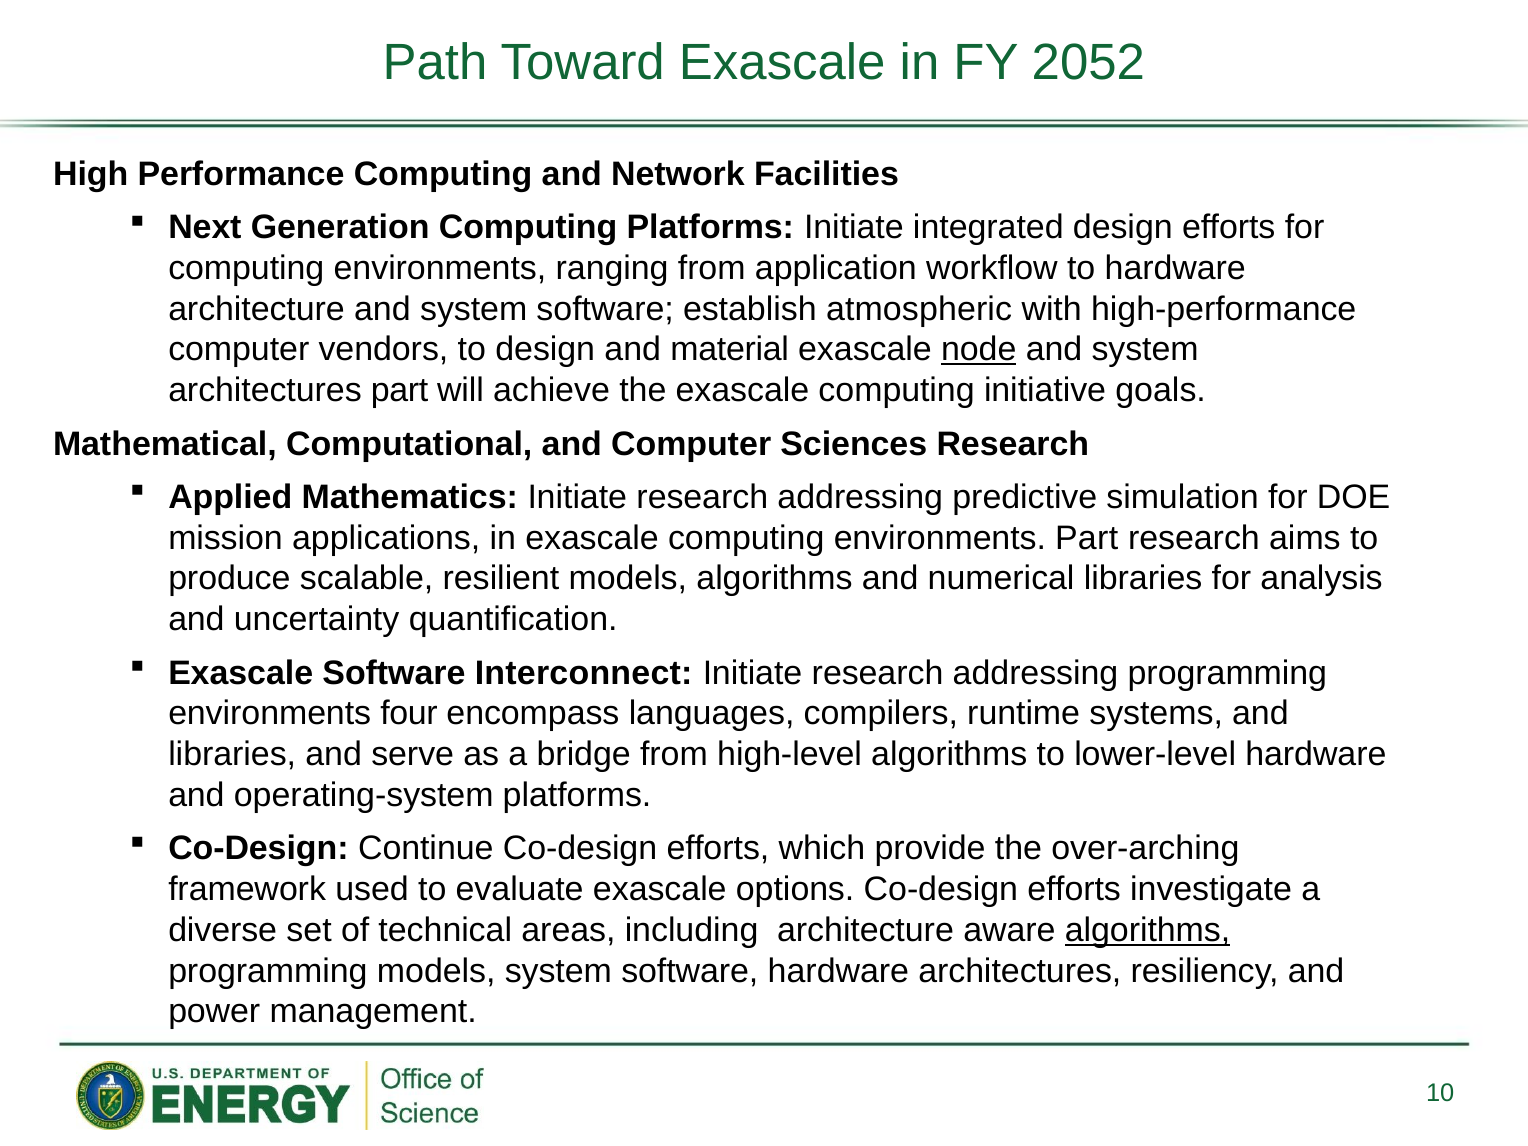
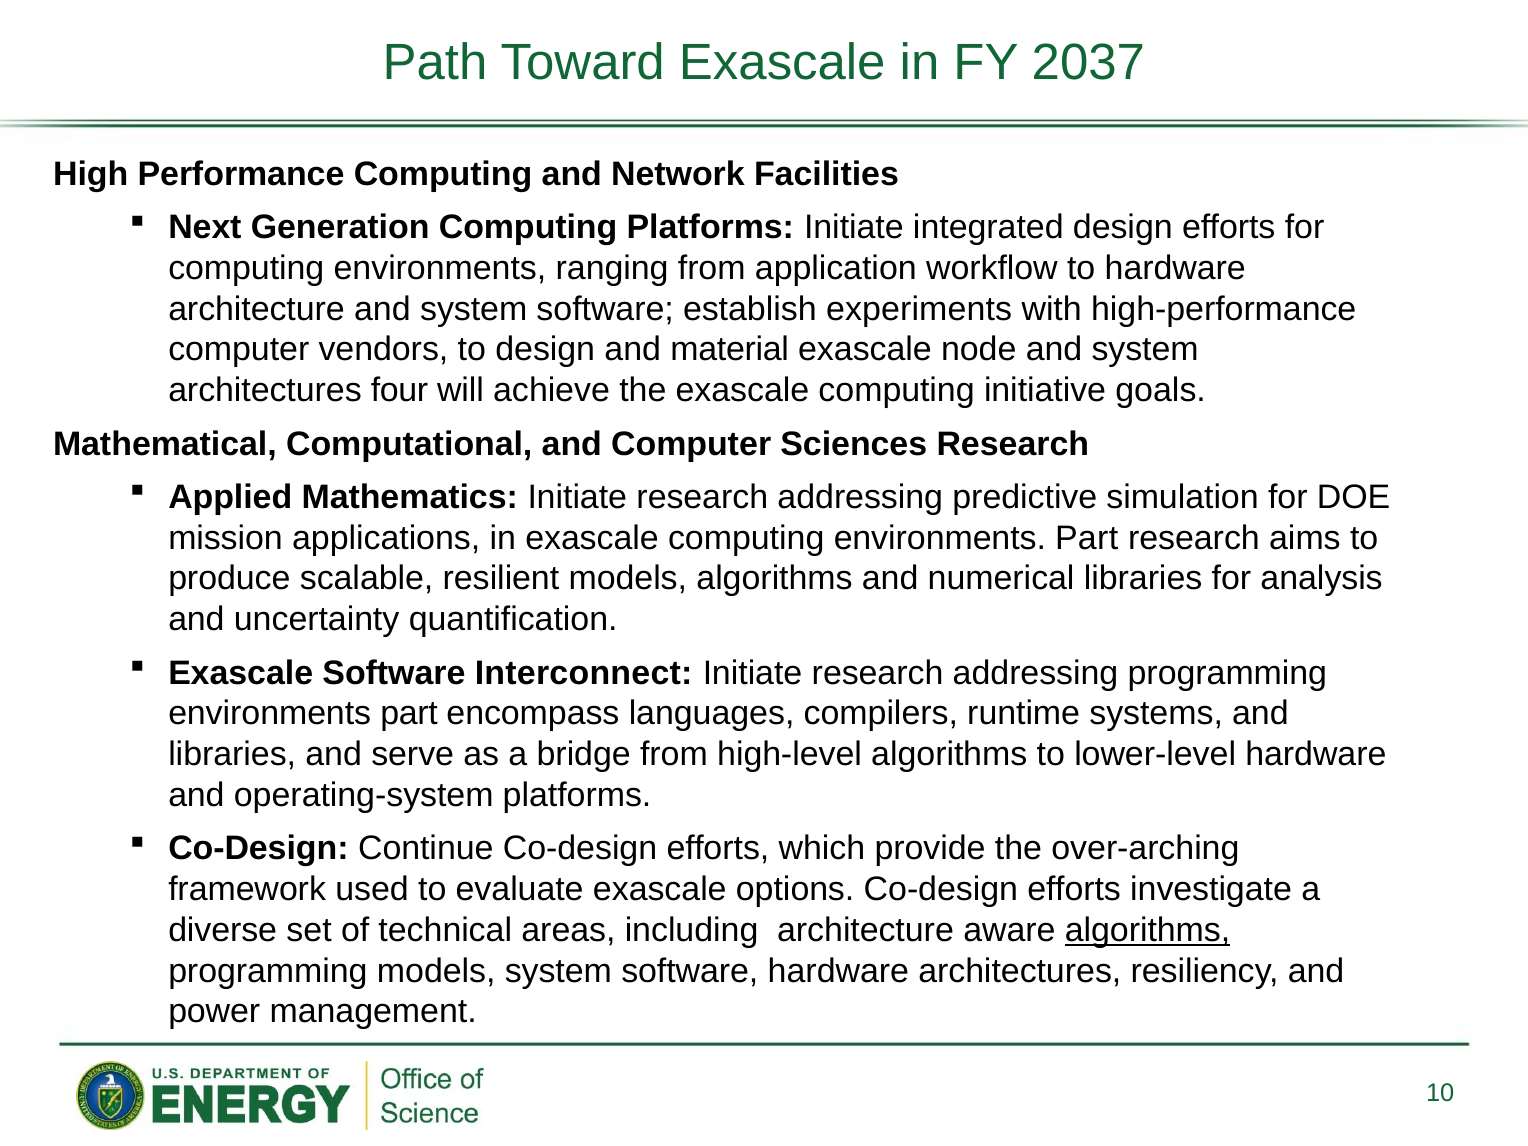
2052: 2052 -> 2037
atmospheric: atmospheric -> experiments
node underline: present -> none
architectures part: part -> four
four at (409, 714): four -> part
